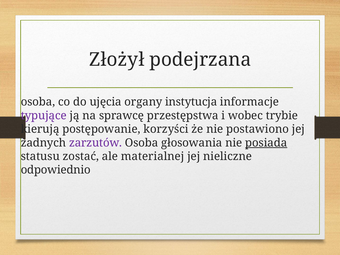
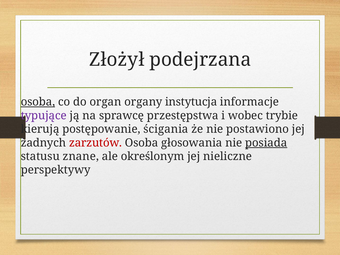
osoba at (38, 102) underline: none -> present
ujęcia: ujęcia -> organ
korzyści: korzyści -> ścigania
zarzutów colour: purple -> red
zostać: zostać -> znane
materialnej: materialnej -> określonym
odpowiednio: odpowiednio -> perspektywy
